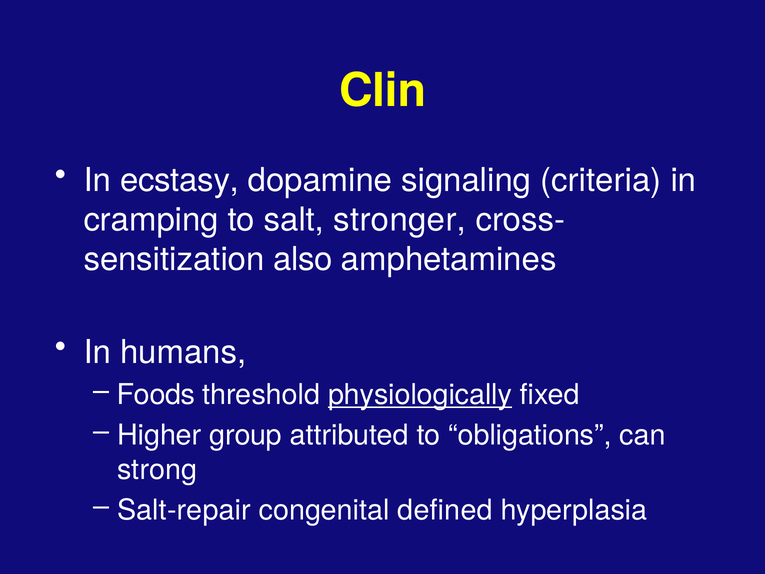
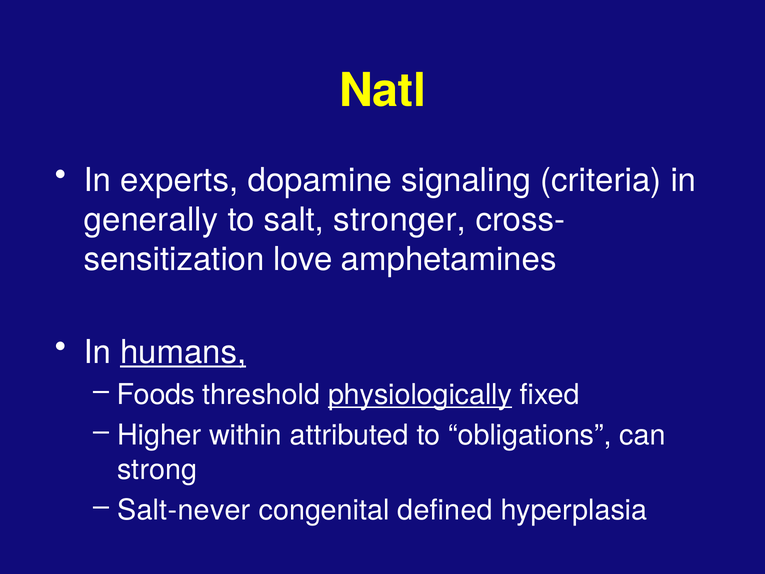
Clin: Clin -> Natl
ecstasy: ecstasy -> experts
cramping: cramping -> generally
also: also -> love
humans underline: none -> present
group: group -> within
Salt-repair: Salt-repair -> Salt-never
